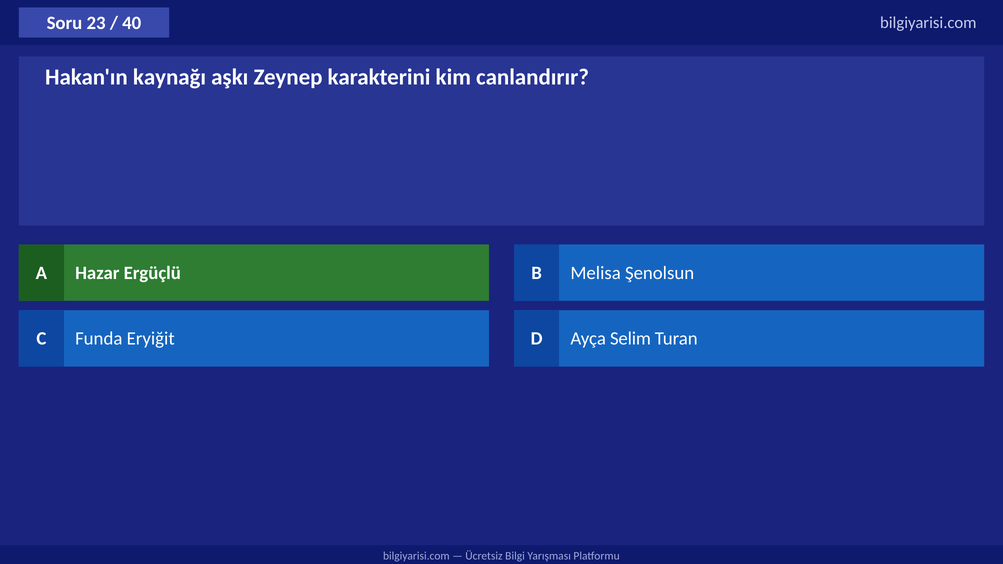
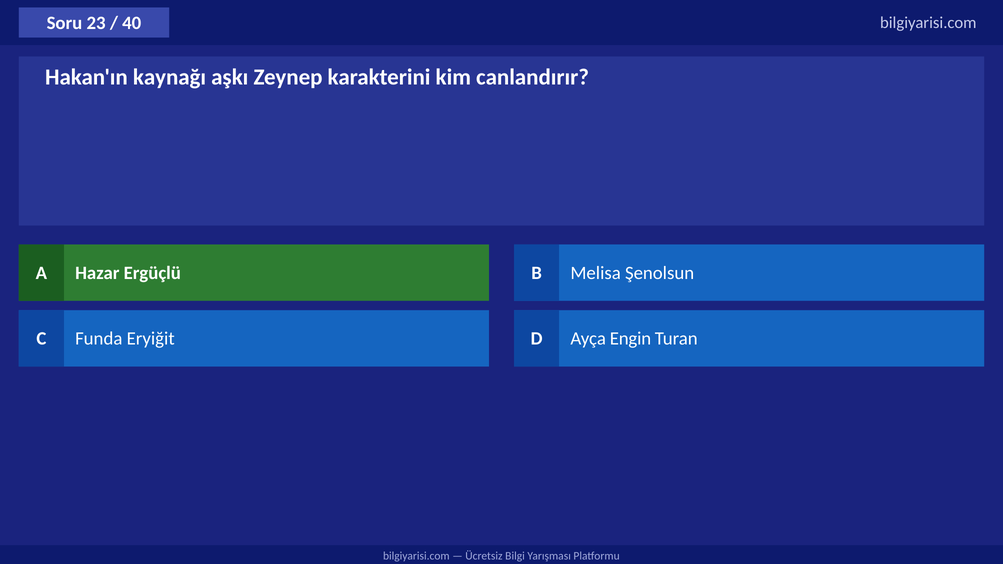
Selim: Selim -> Engin
